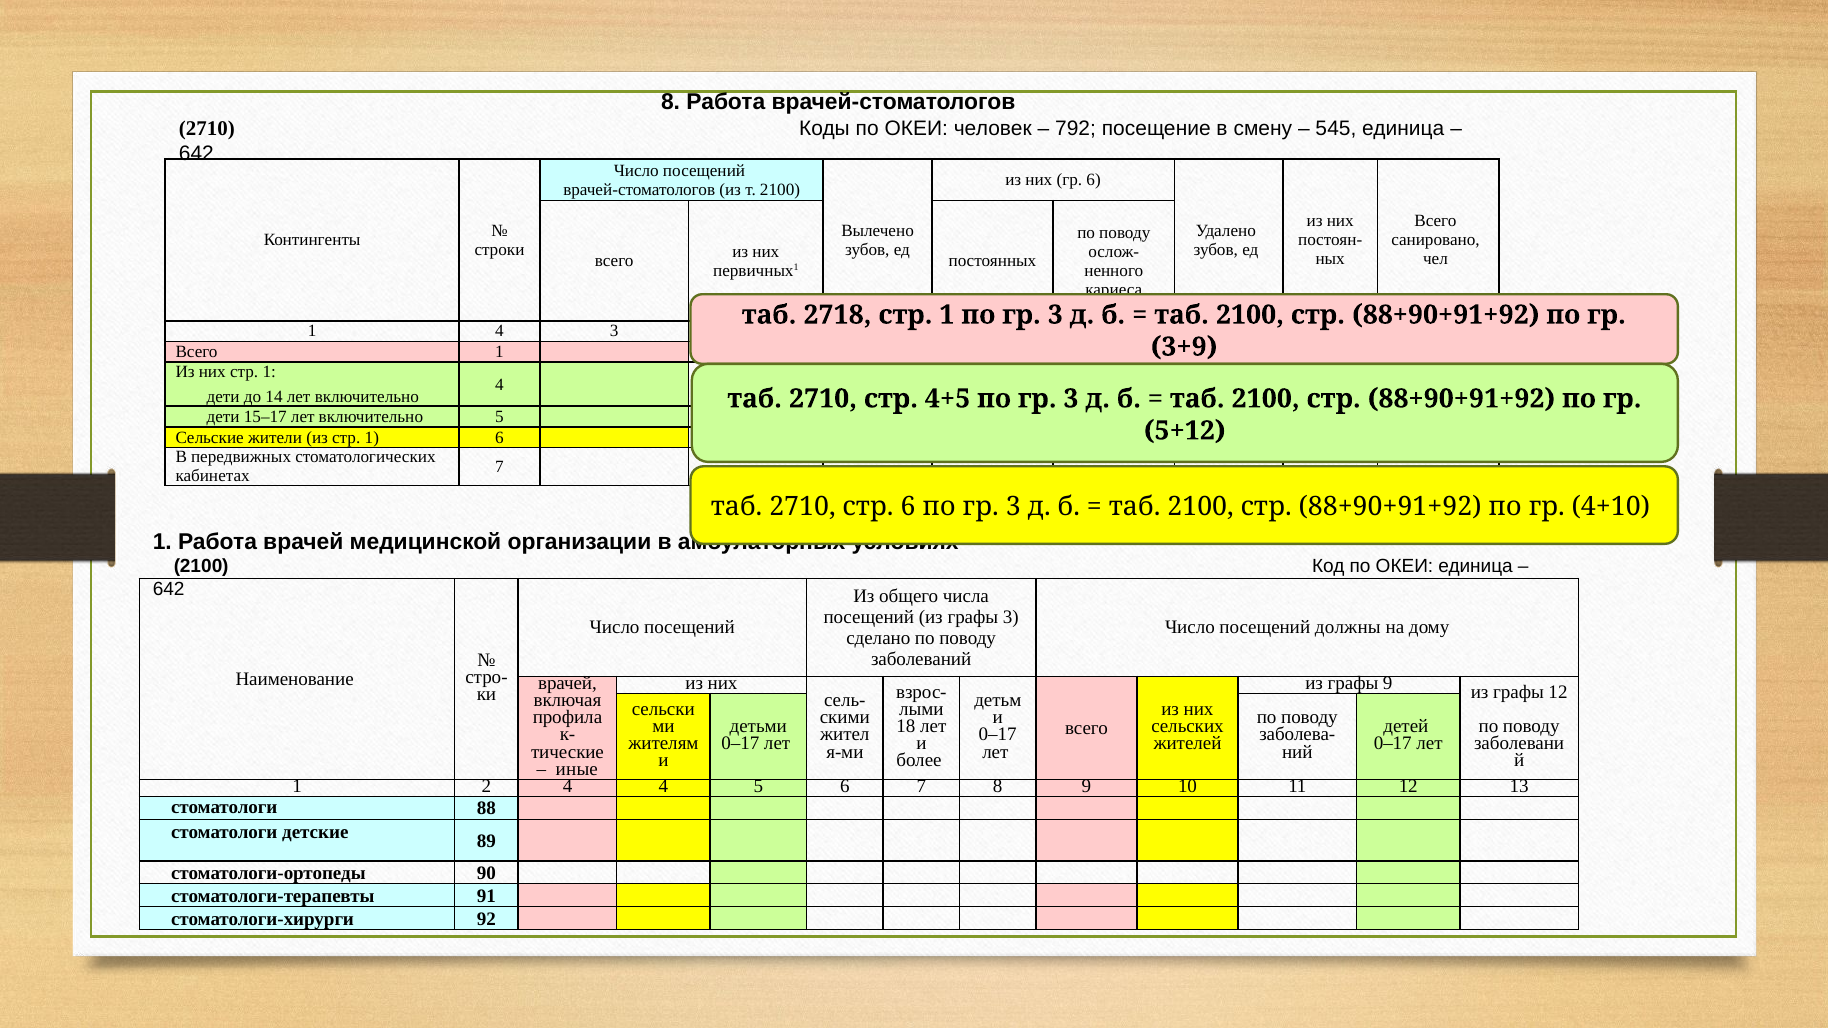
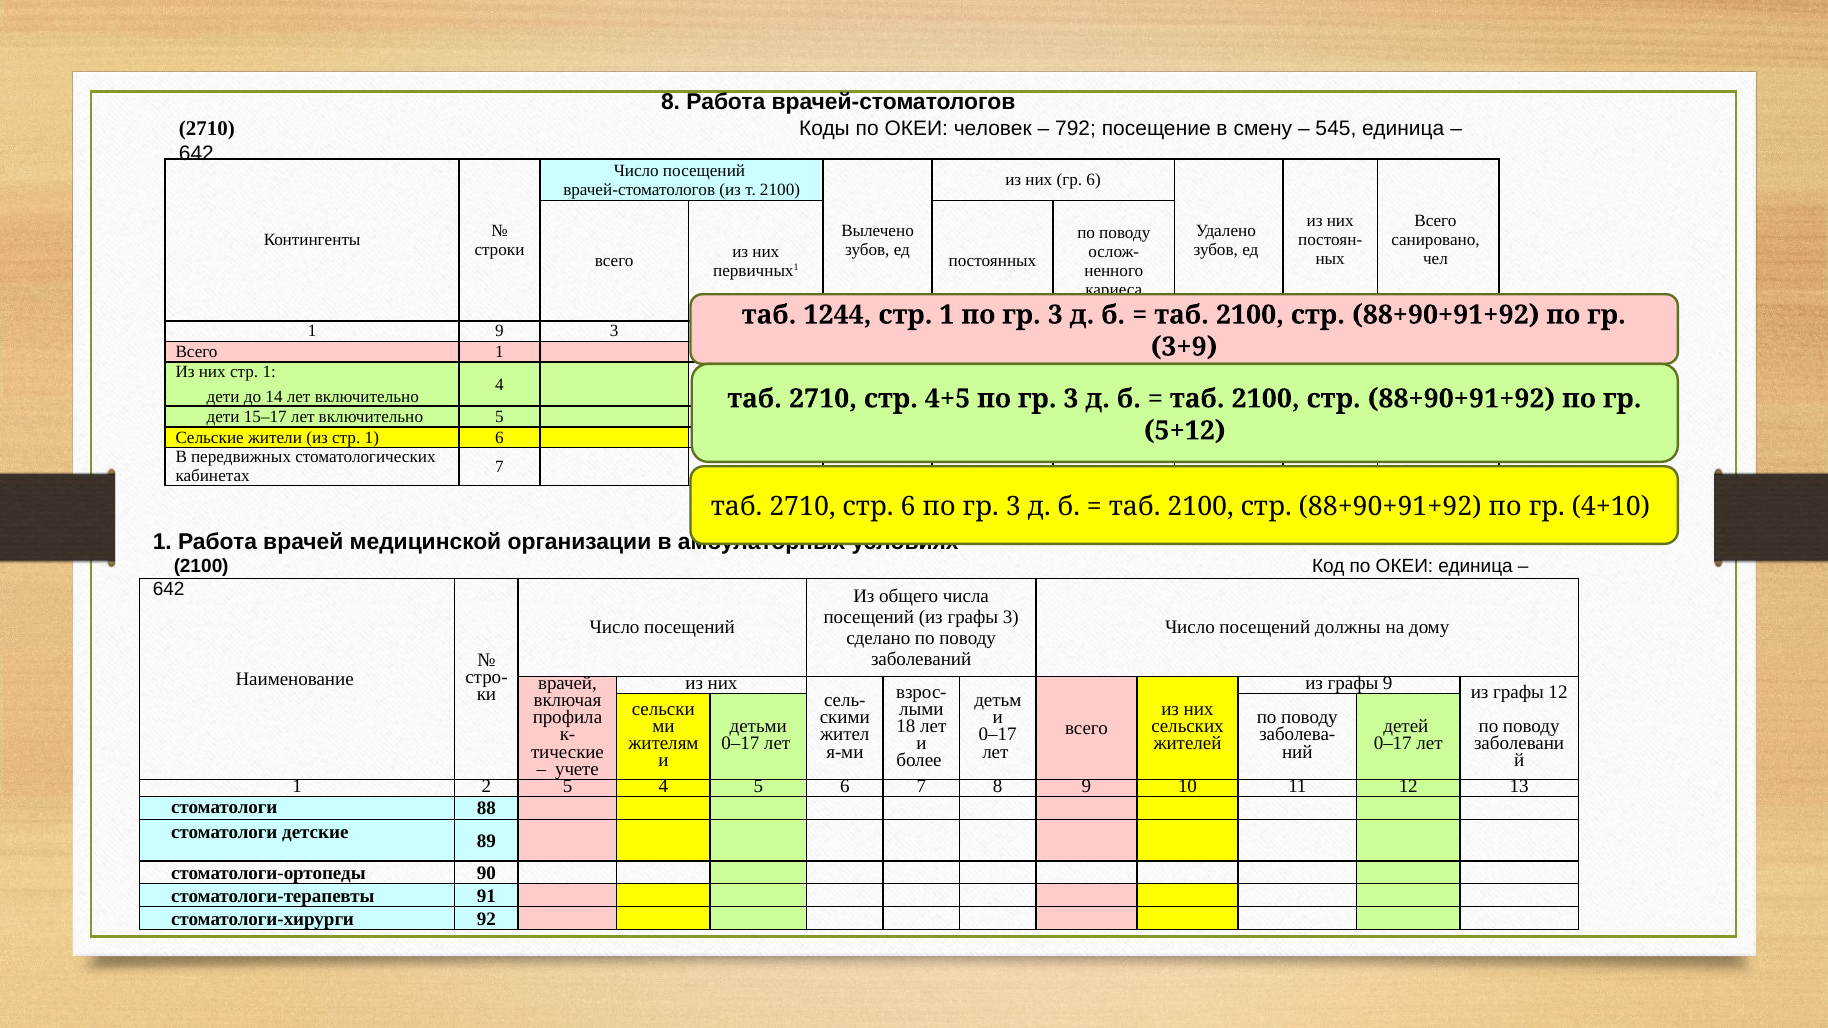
2718: 2718 -> 1244
1 4: 4 -> 9
иные: иные -> учете
2 4: 4 -> 5
